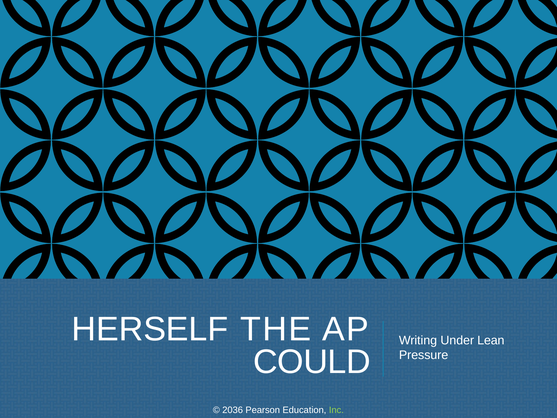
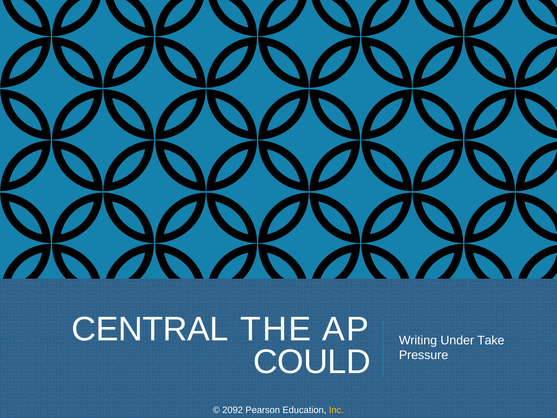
HERSELF: HERSELF -> CENTRAL
Lean: Lean -> Take
2036: 2036 -> 2092
Inc colour: light green -> yellow
